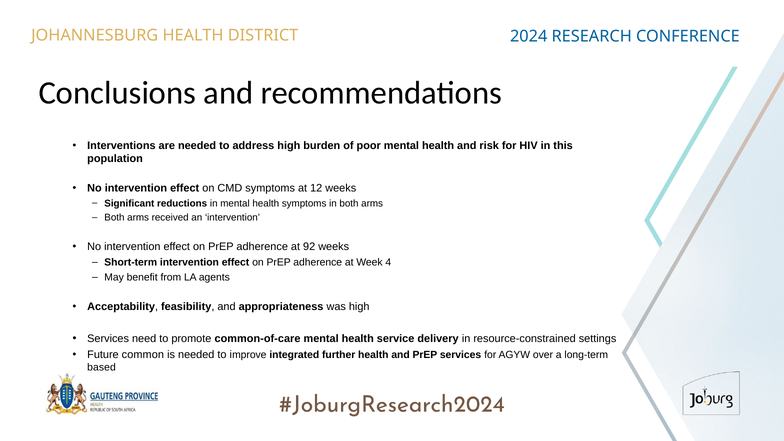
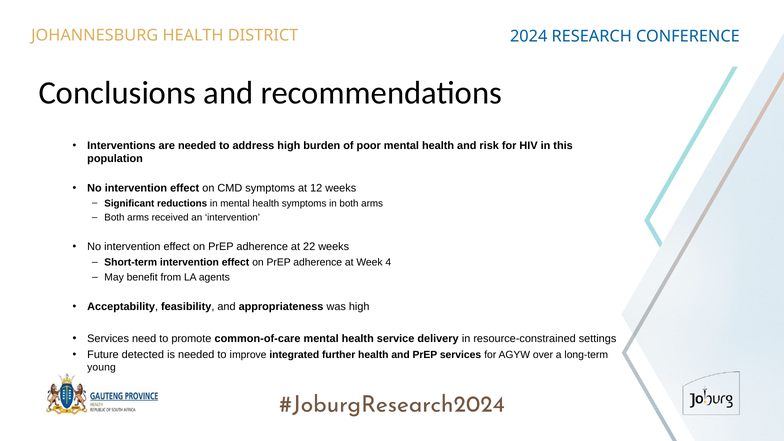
92: 92 -> 22
common: common -> detected
based: based -> young
